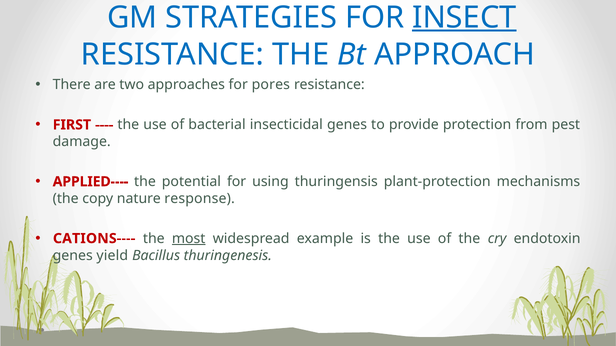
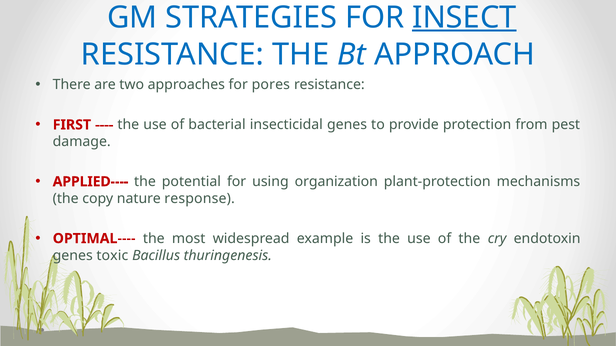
thuringensis: thuringensis -> organization
CATIONS----: CATIONS---- -> OPTIMAL----
most underline: present -> none
yield: yield -> toxic
